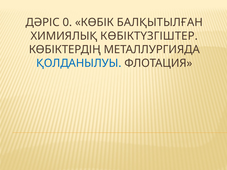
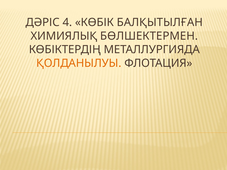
0: 0 -> 4
КӨБІКТҮЗГІШТЕР: КӨБІКТҮЗГІШТЕР -> БӨЛШЕКТЕРМЕН
ҚОЛДАНЫЛУЫ colour: blue -> orange
